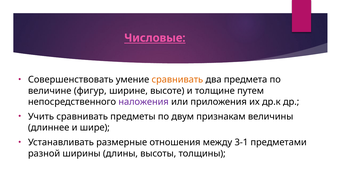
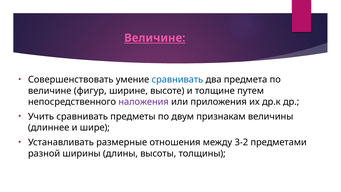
Числовые at (155, 38): Числовые -> Величине
сравнивать at (177, 80) colour: orange -> blue
3-1: 3-1 -> 3-2
